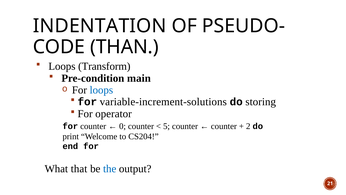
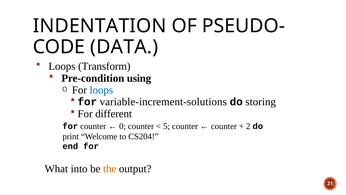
THAN: THAN -> DATA
main: main -> using
operator: operator -> different
that: that -> into
the colour: blue -> orange
